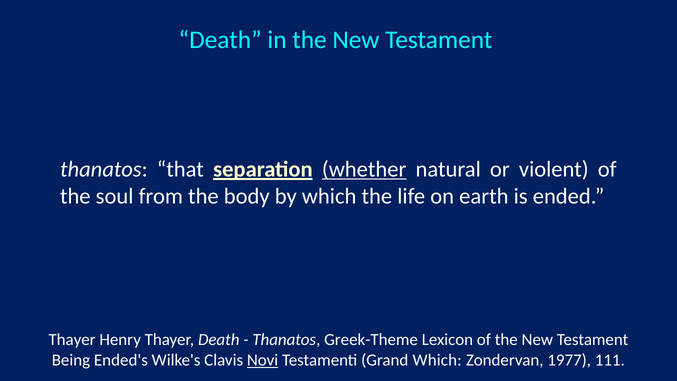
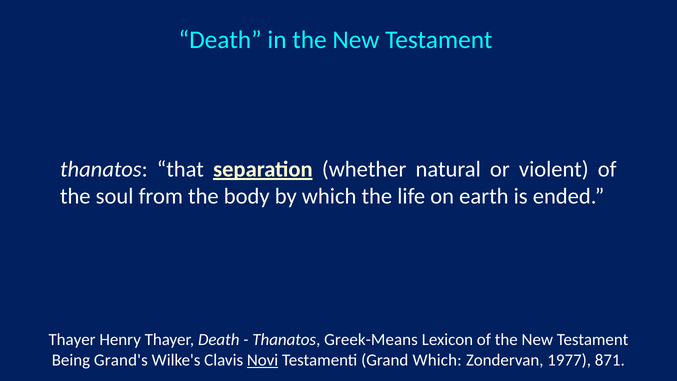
whether underline: present -> none
Greek-Theme: Greek-Theme -> Greek-Means
Ended's: Ended's -> Grand's
111: 111 -> 871
